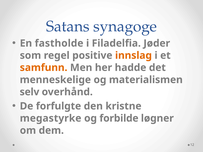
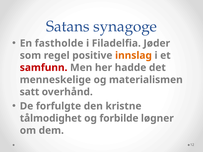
samfunn colour: orange -> red
selv: selv -> satt
megastyrke: megastyrke -> tålmodighet
